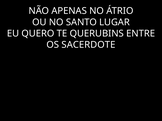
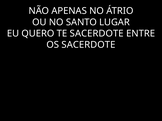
TE QUERUBINS: QUERUBINS -> SACERDOTE
